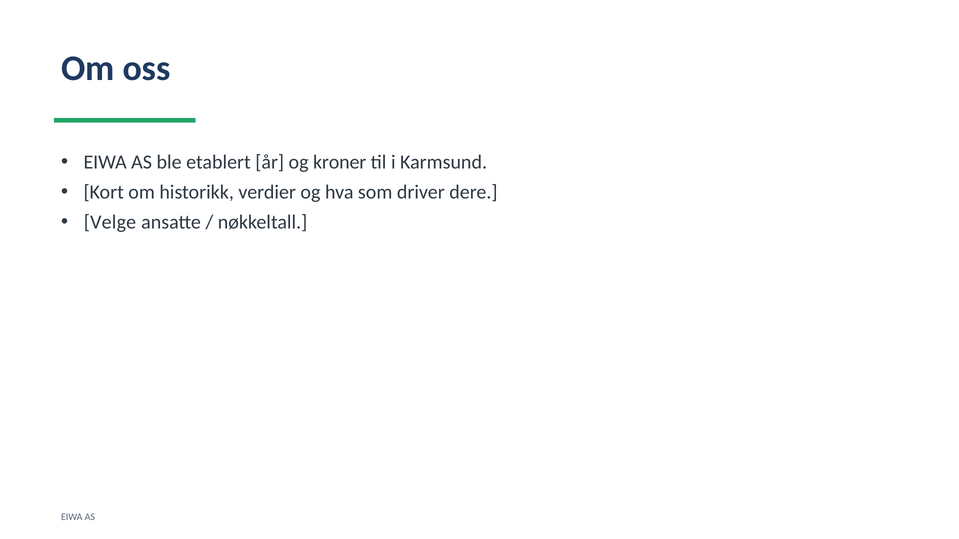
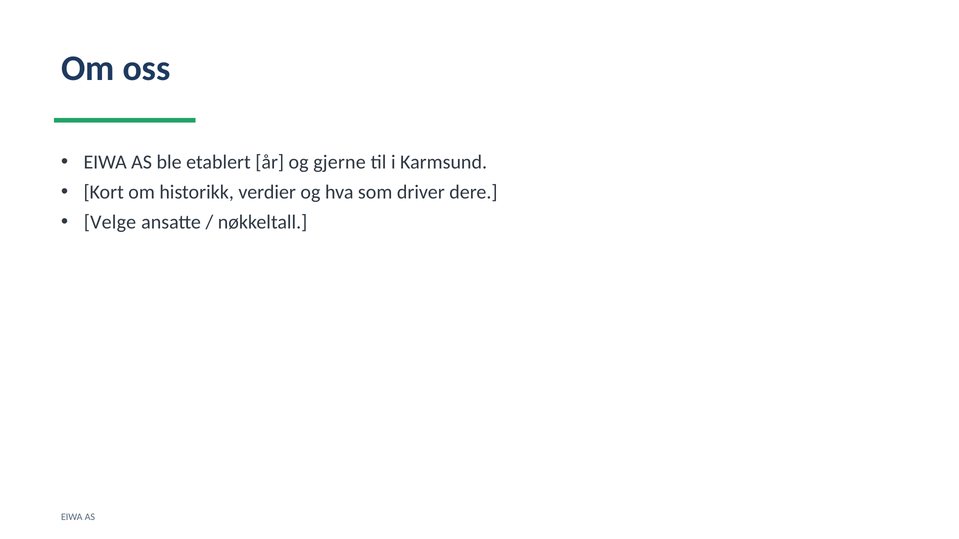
kroner: kroner -> gjerne
